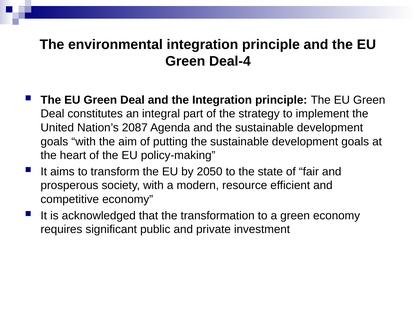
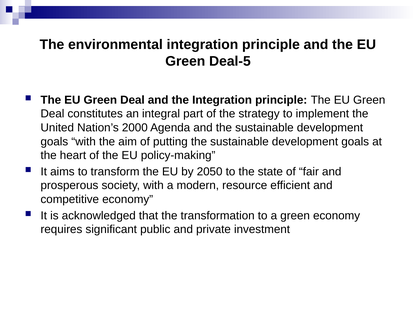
Deal-4: Deal-4 -> Deal-5
2087: 2087 -> 2000
